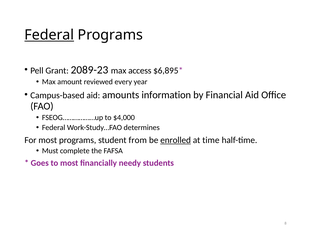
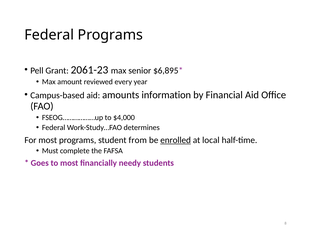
Federal at (49, 35) underline: present -> none
2089-23: 2089-23 -> 2061-23
access: access -> senior
time: time -> local
